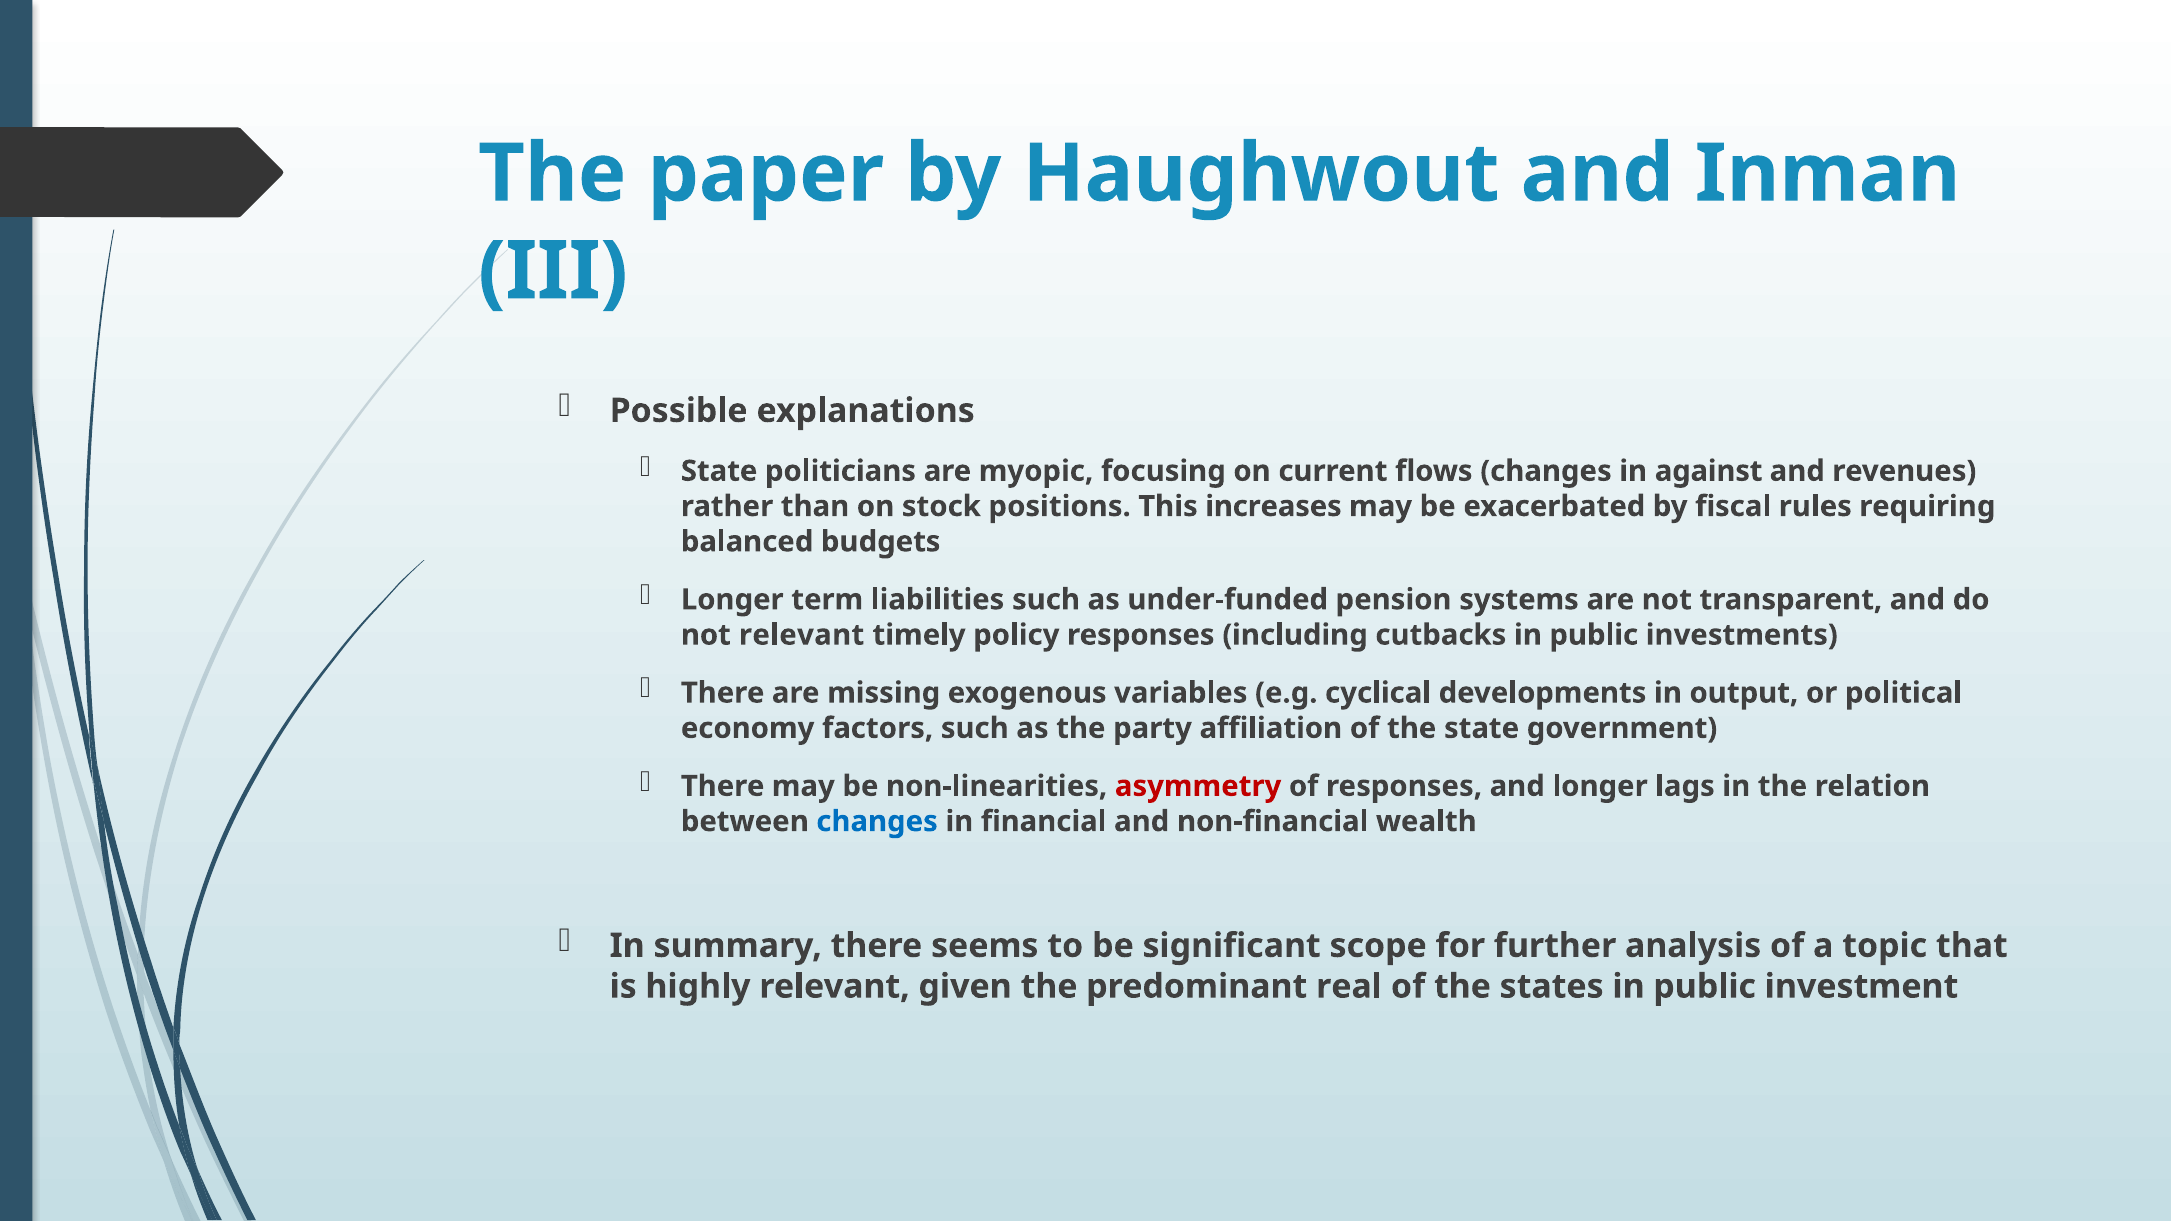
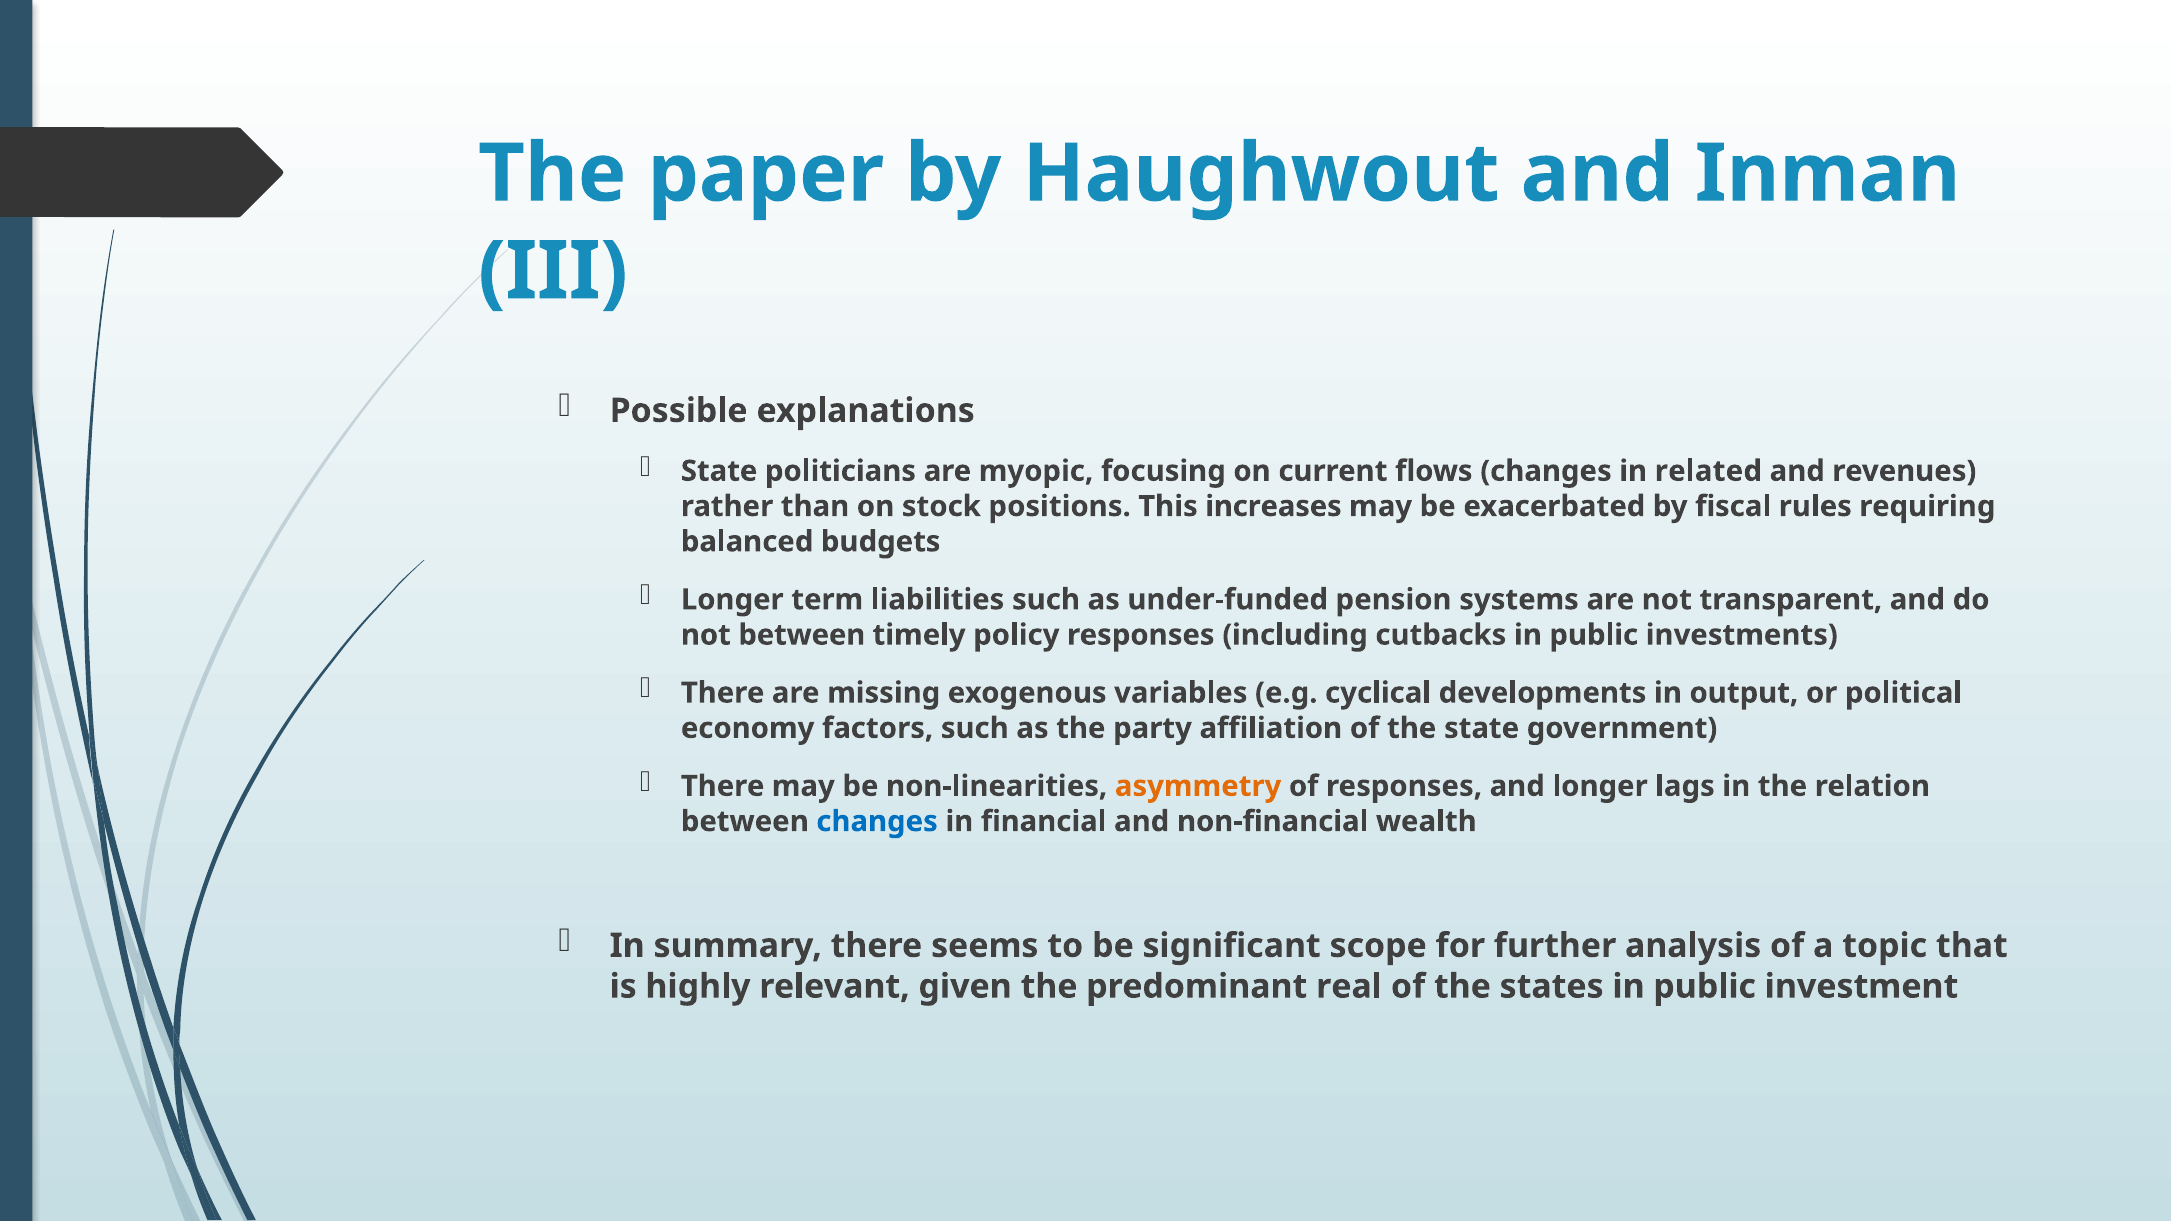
against: against -> related
not relevant: relevant -> between
asymmetry colour: red -> orange
